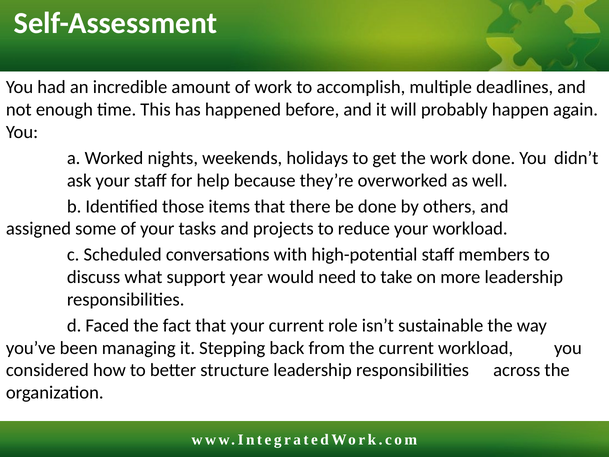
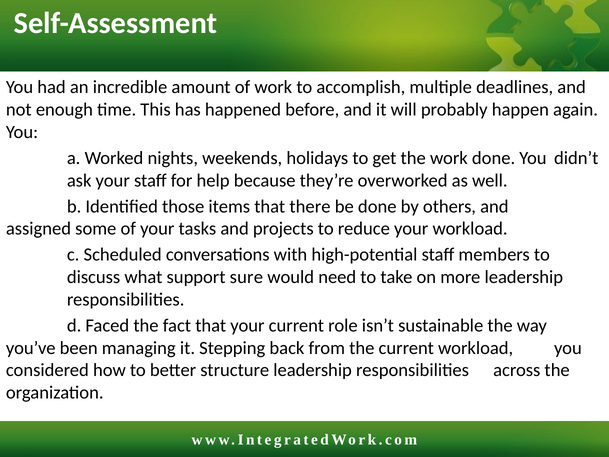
year: year -> sure
